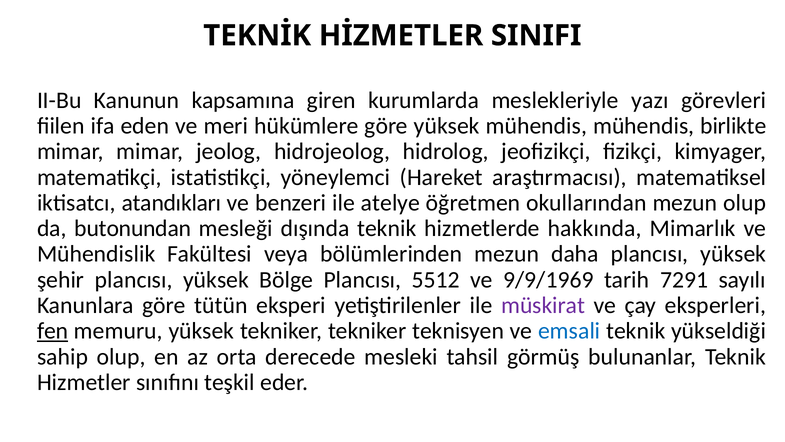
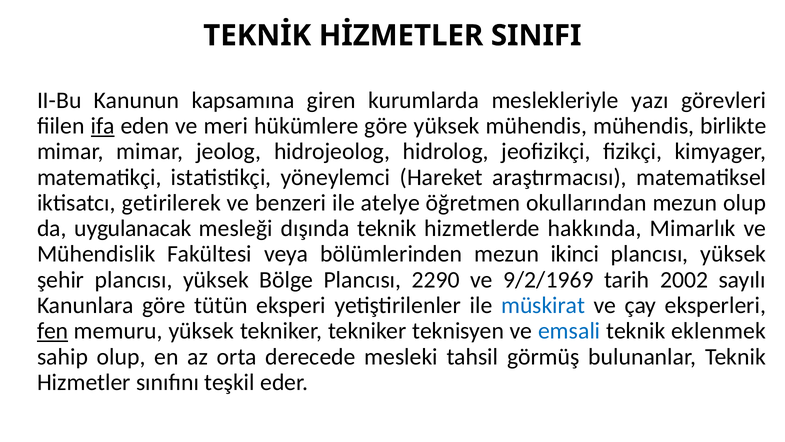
ifa underline: none -> present
atandıkları: atandıkları -> getirilerek
butonundan: butonundan -> uygulanacak
daha: daha -> ikinci
5512: 5512 -> 2290
9/9/1969: 9/9/1969 -> 9/2/1969
7291: 7291 -> 2002
müskirat colour: purple -> blue
yükseldiği: yükseldiği -> eklenmek
